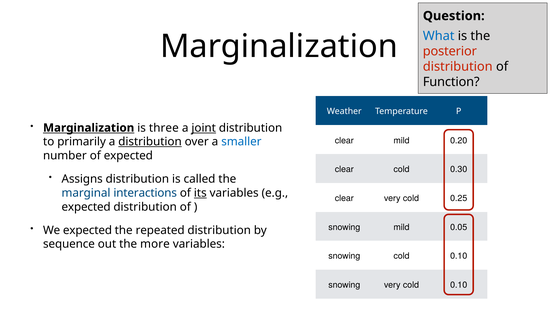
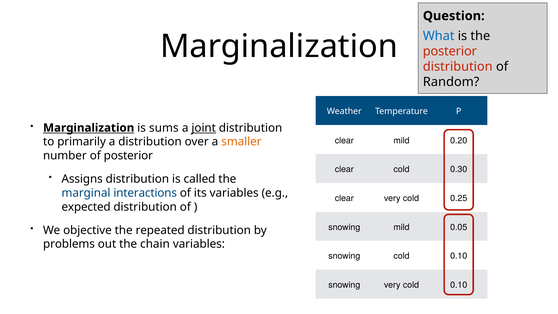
Function: Function -> Random
three: three -> sums
distribution at (150, 142) underline: present -> none
smaller colour: blue -> orange
of expected: expected -> posterior
its underline: present -> none
We expected: expected -> objective
sequence: sequence -> problems
more: more -> chain
